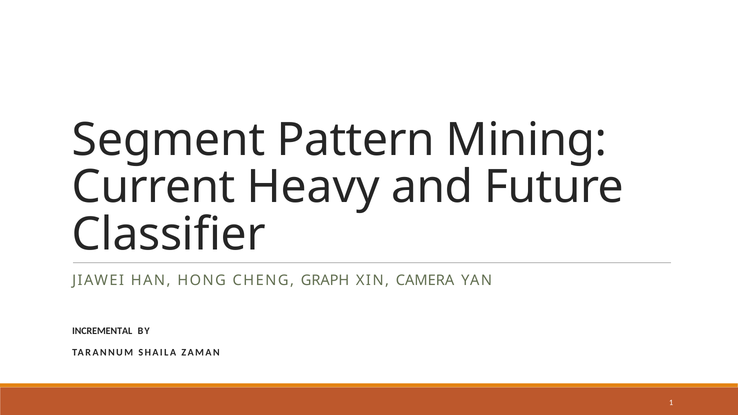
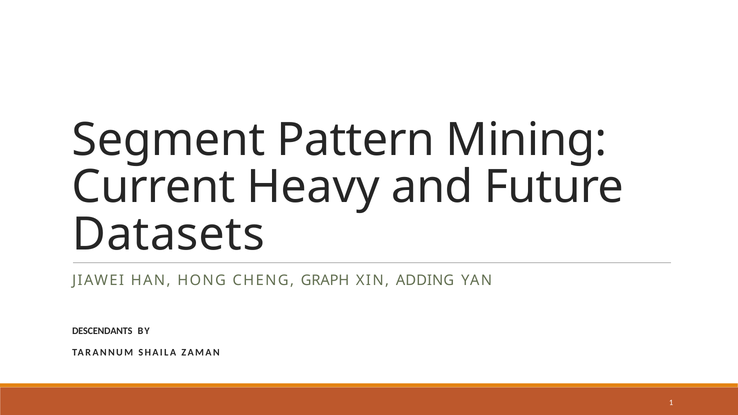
Classifier: Classifier -> Datasets
CAMERA: CAMERA -> ADDING
INCREMENTAL: INCREMENTAL -> DESCENDANTS
